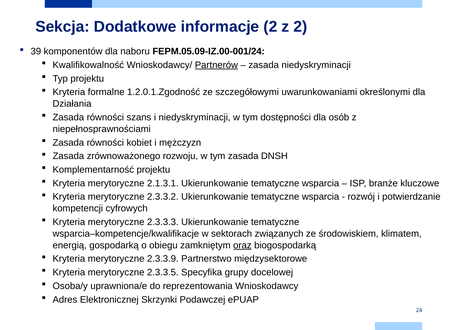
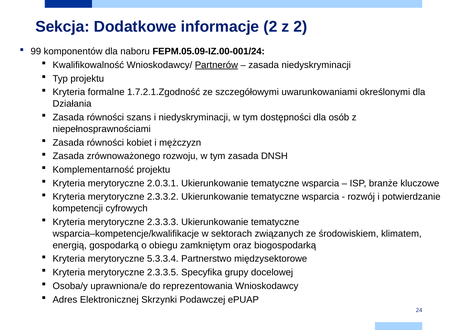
39: 39 -> 99
1.2.0.1.Zgodność: 1.2.0.1.Zgodność -> 1.7.2.1.Zgodność
2.1.3.1: 2.1.3.1 -> 2.0.3.1
oraz underline: present -> none
2.3.3.9: 2.3.3.9 -> 5.3.3.4
